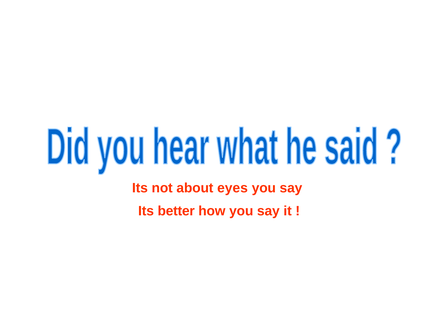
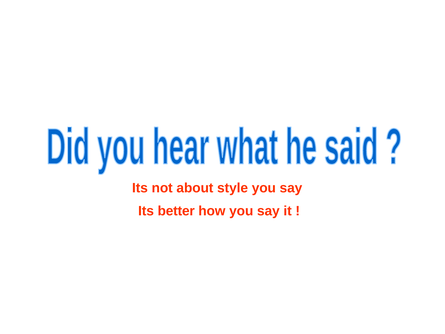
eyes: eyes -> style
